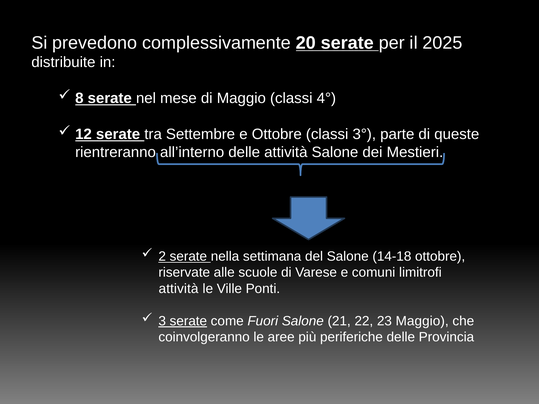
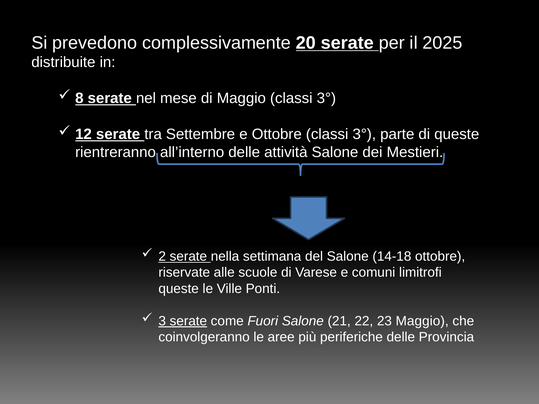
Maggio classi 4°: 4° -> 3°
attività at (179, 289): attività -> queste
